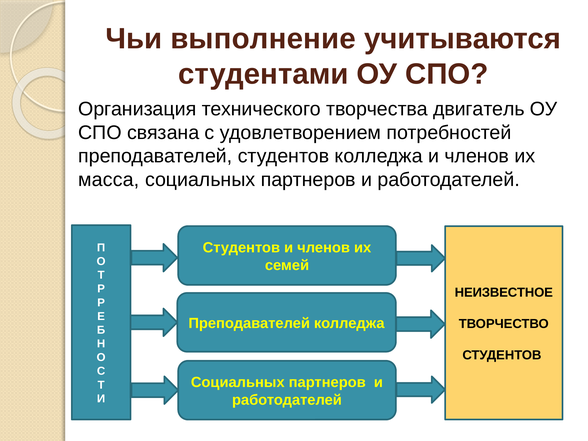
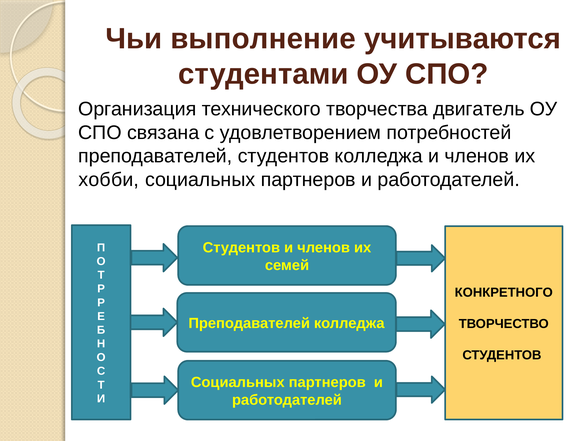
масса: масса -> хобби
НЕИЗВЕСТНОЕ: НЕИЗВЕСТНОЕ -> КОНКРЕТНОГО
